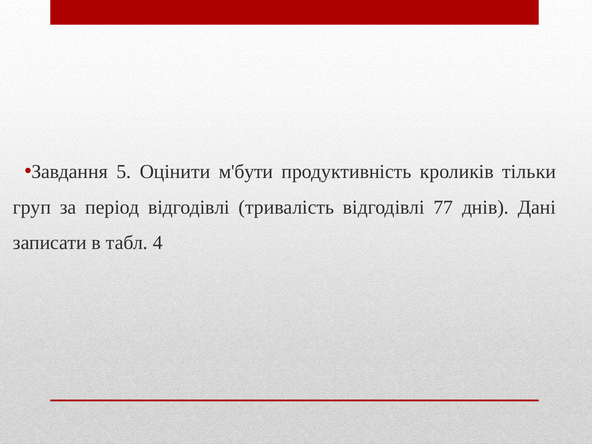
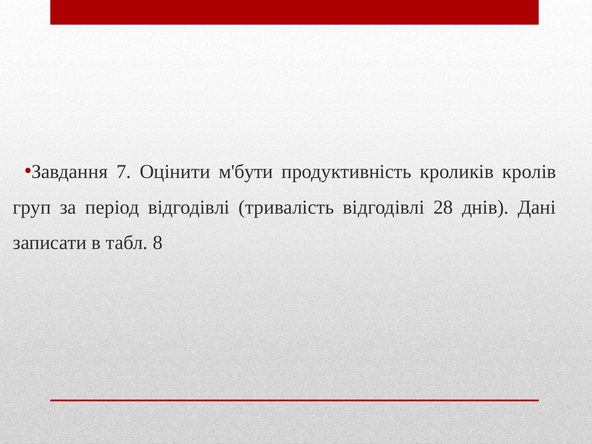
5: 5 -> 7
тільки: тільки -> кролів
77: 77 -> 28
4: 4 -> 8
